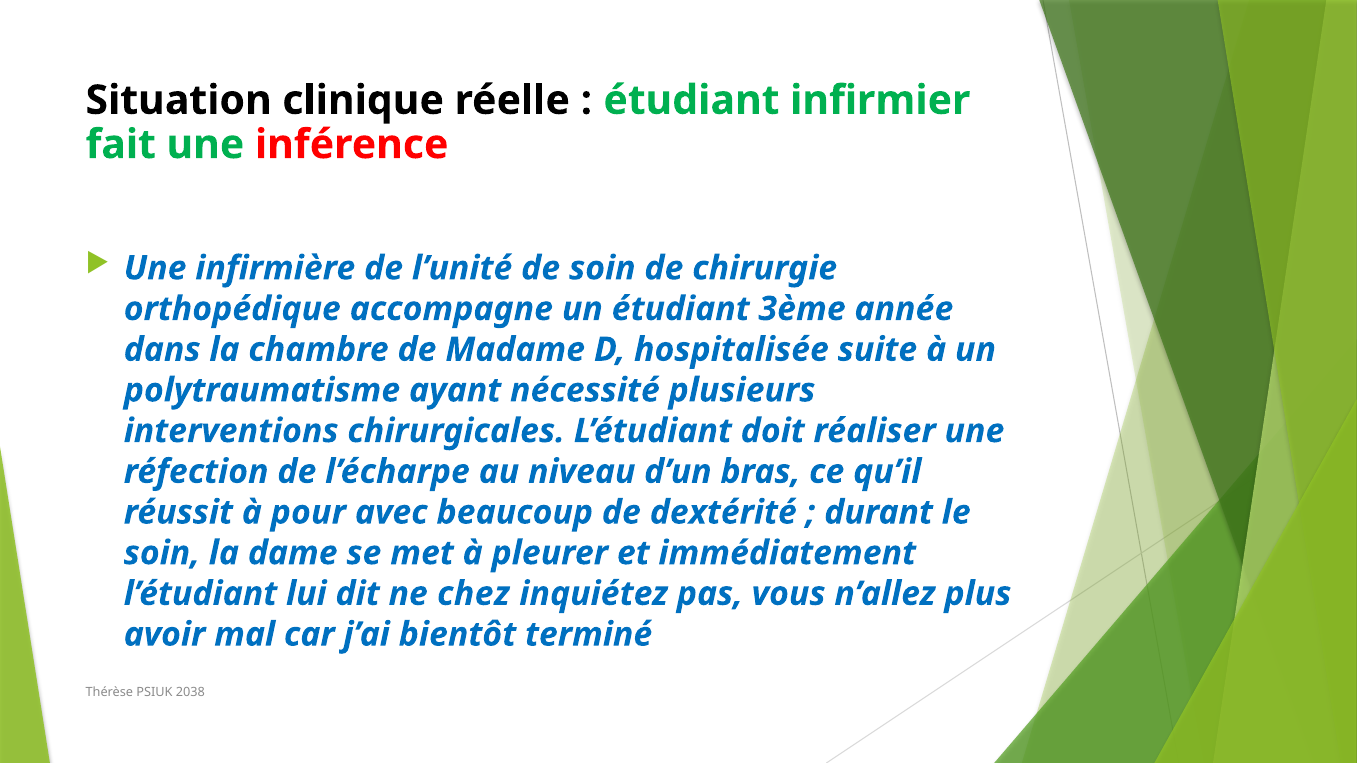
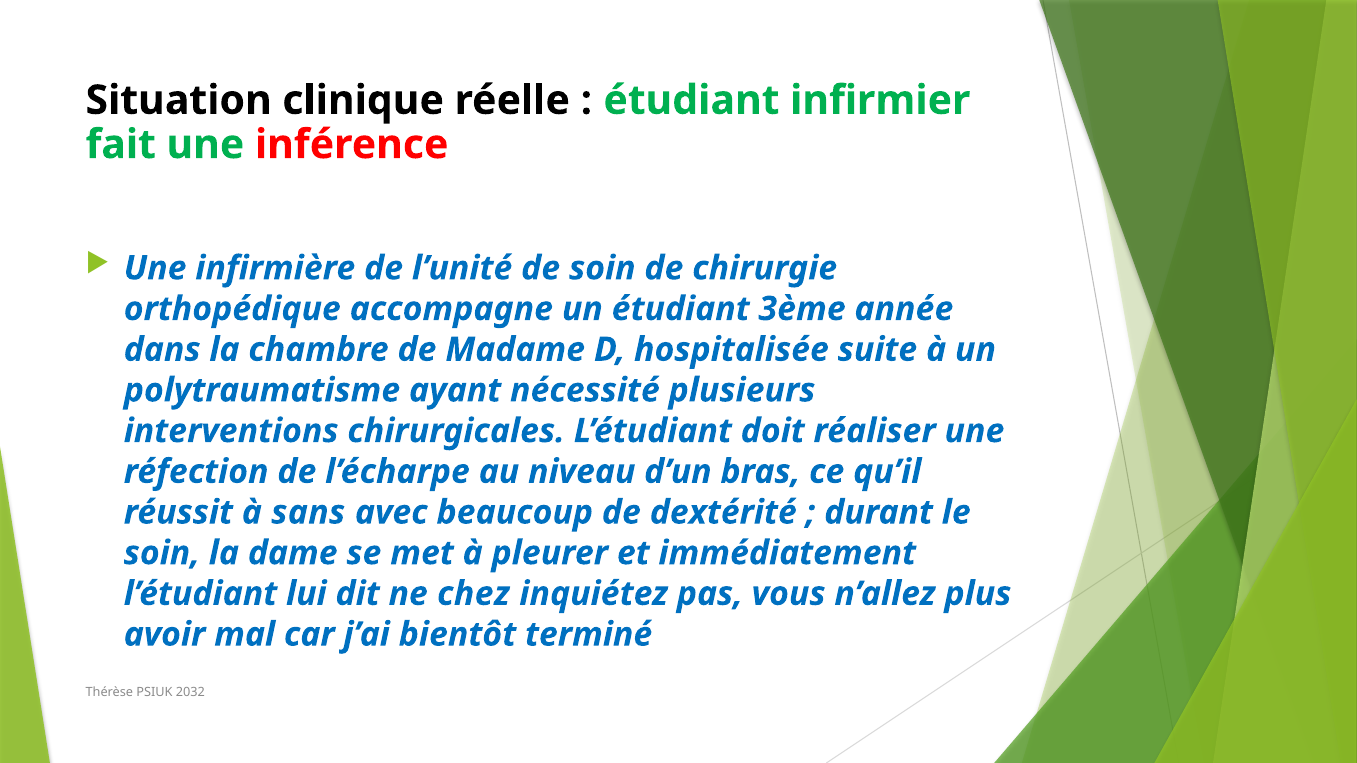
pour: pour -> sans
2038: 2038 -> 2032
